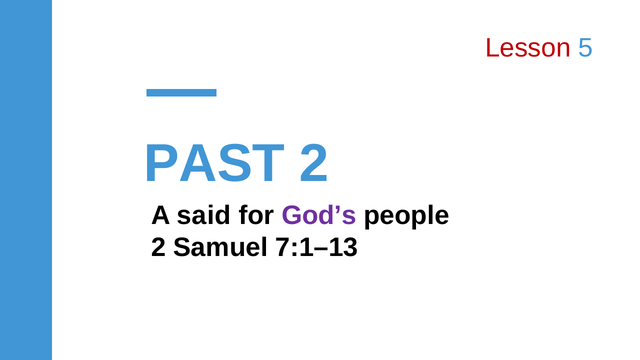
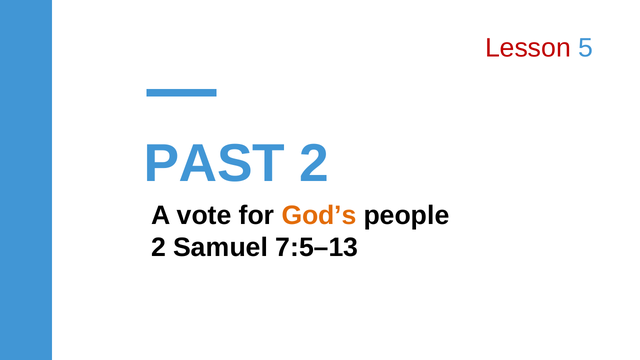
said: said -> vote
God’s colour: purple -> orange
7:1–13: 7:1–13 -> 7:5–13
